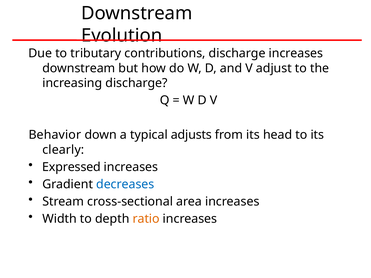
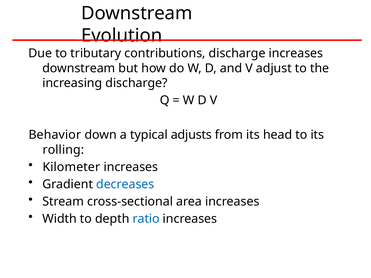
clearly: clearly -> rolling
Expressed: Expressed -> Kilometer
ratio colour: orange -> blue
